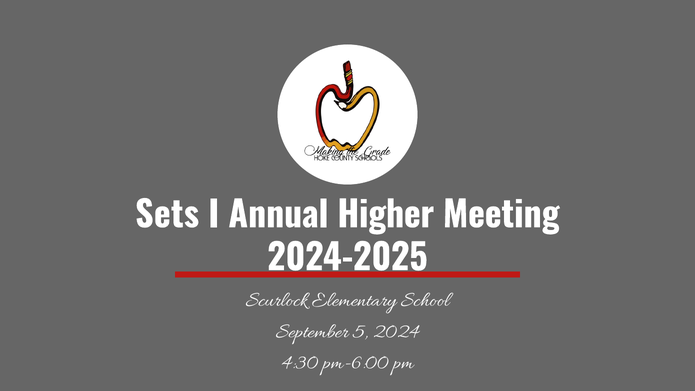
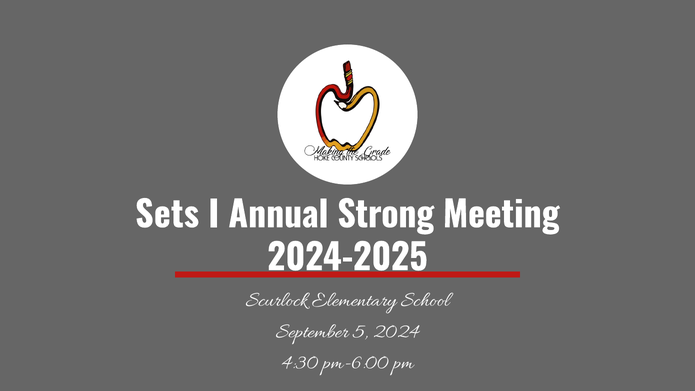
Higher: Higher -> Strong
